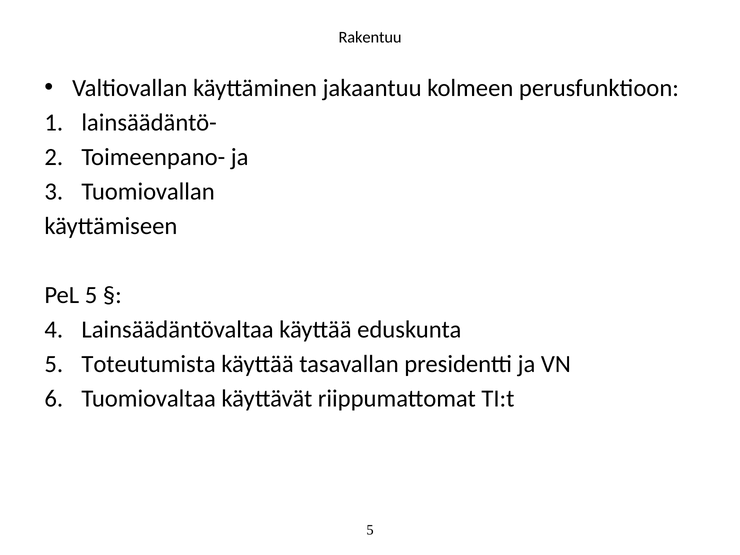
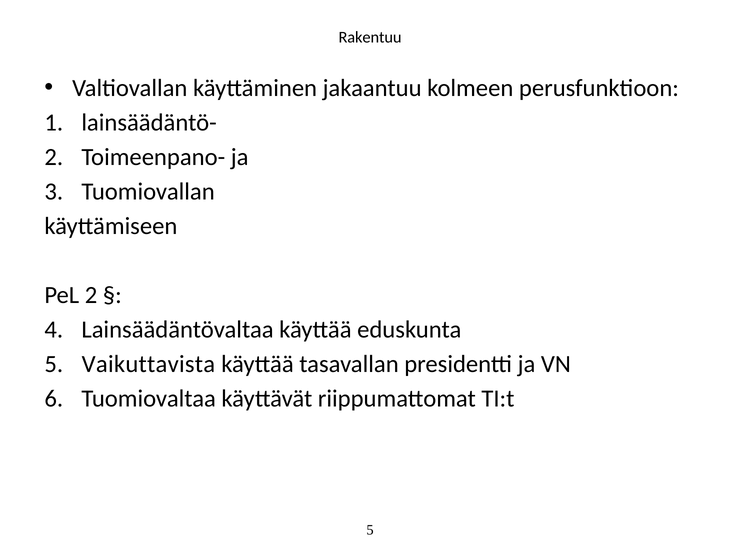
PeL 5: 5 -> 2
Toteutumista: Toteutumista -> Vaikuttavista
